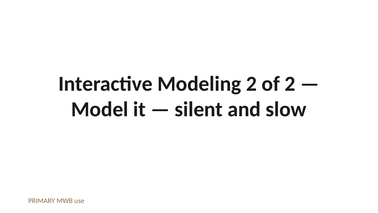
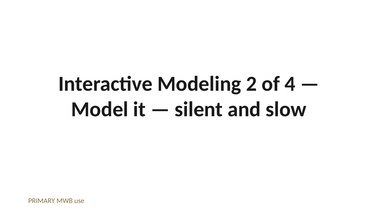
of 2: 2 -> 4
